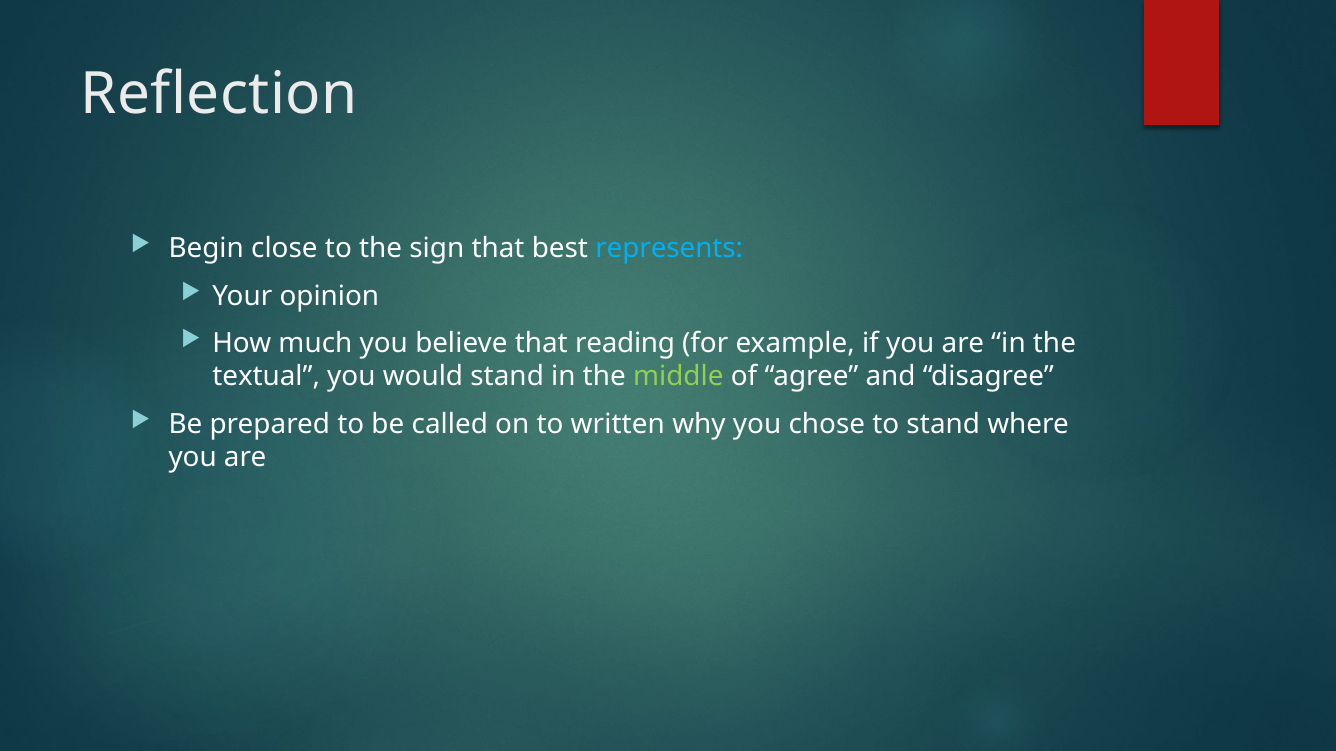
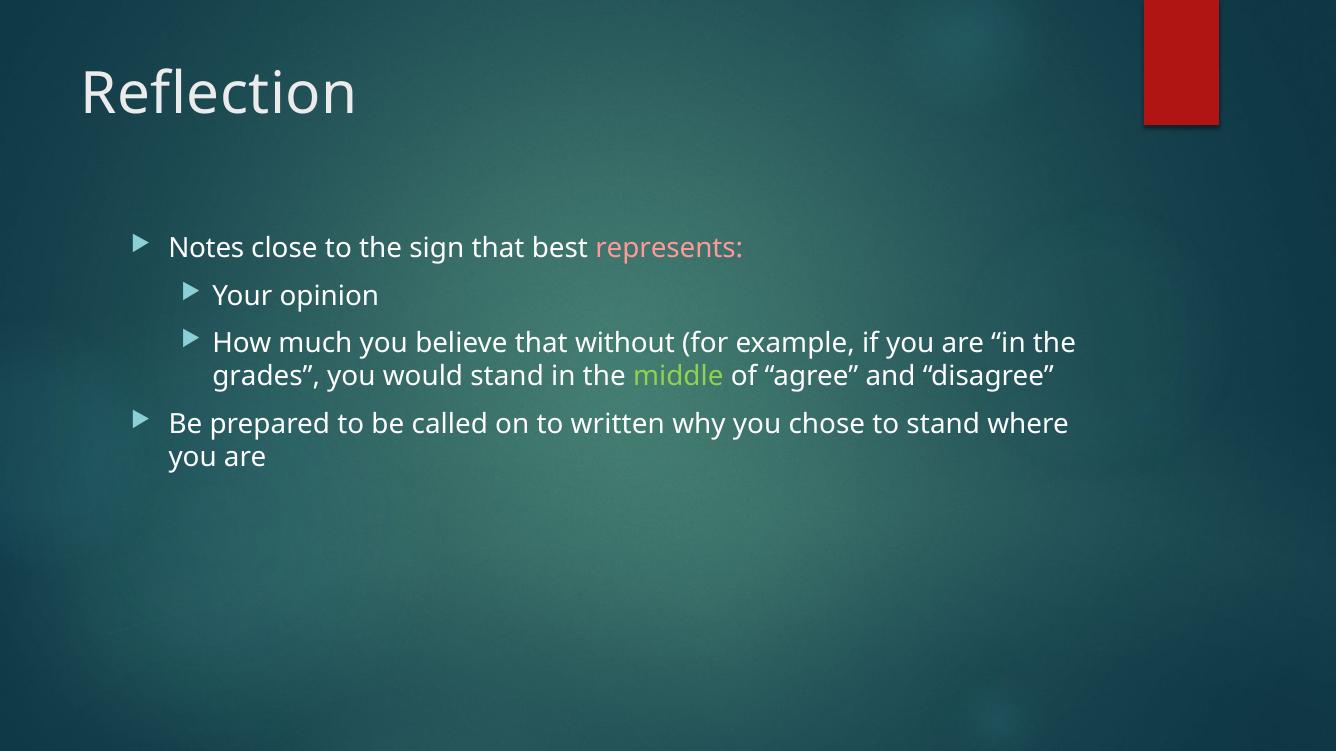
Begin: Begin -> Notes
represents colour: light blue -> pink
reading: reading -> without
textual: textual -> grades
